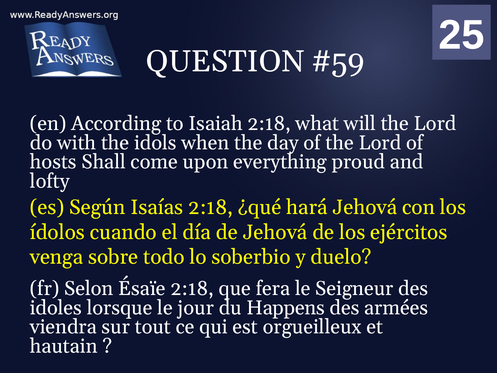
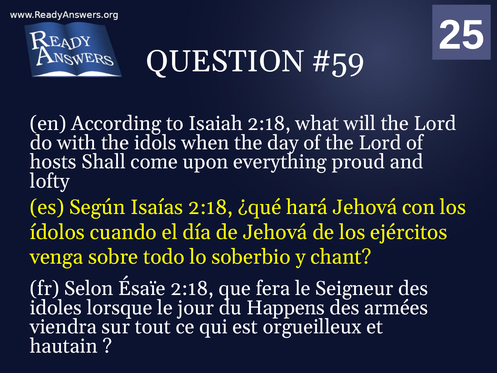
duelo: duelo -> chant
